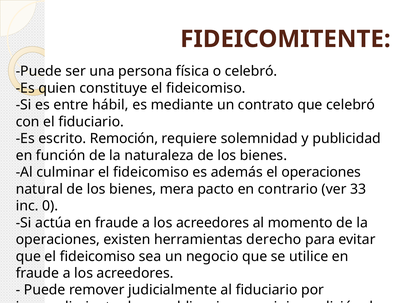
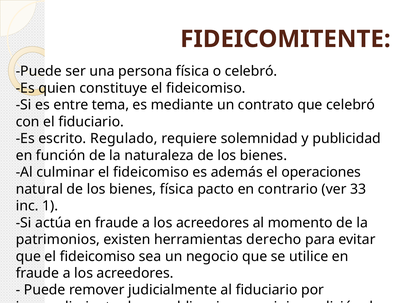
hábil: hábil -> tema
Remoción: Remoción -> Regulado
bienes mera: mera -> física
0: 0 -> 1
operaciones at (58, 240): operaciones -> patrimonios
